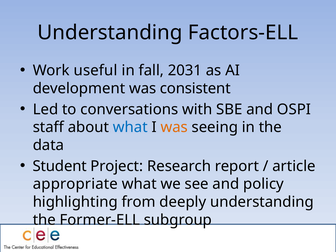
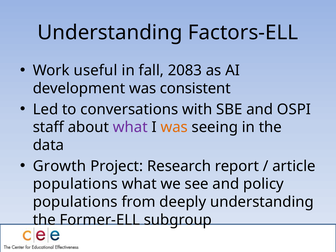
2031: 2031 -> 2083
what at (130, 127) colour: blue -> purple
Student: Student -> Growth
appropriate at (75, 184): appropriate -> populations
highlighting at (75, 202): highlighting -> populations
